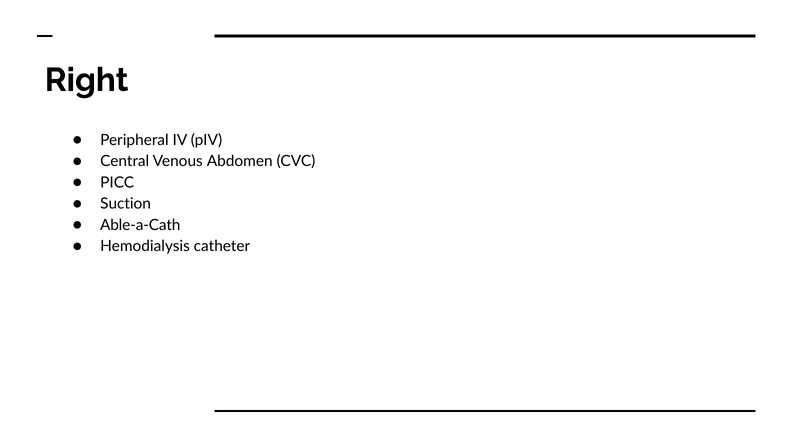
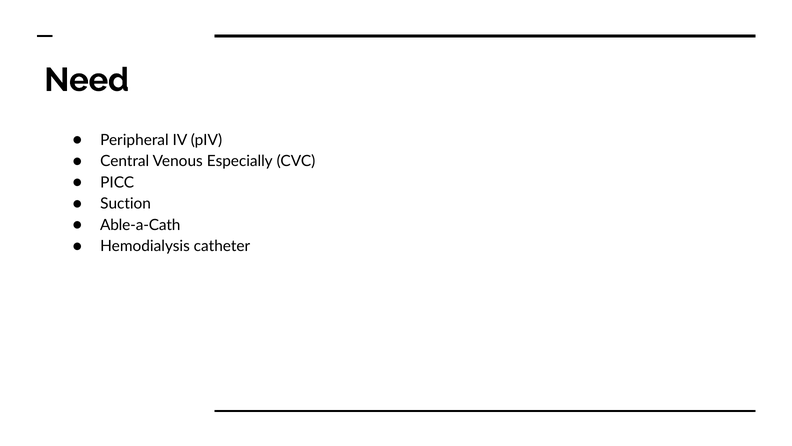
Right: Right -> Need
Abdomen: Abdomen -> Especially
